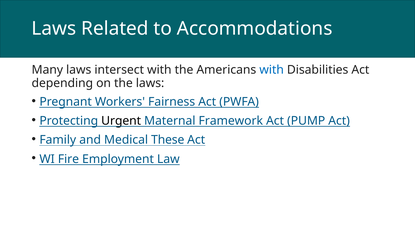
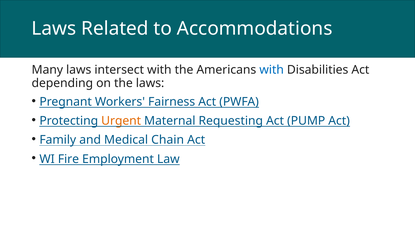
Urgent colour: black -> orange
Framework: Framework -> Requesting
These: These -> Chain
